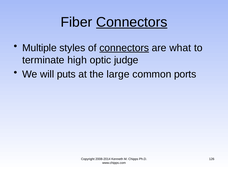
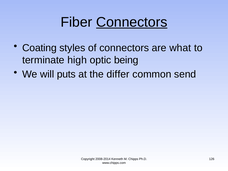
Multiple: Multiple -> Coating
connectors at (124, 48) underline: present -> none
judge: judge -> being
large: large -> differ
ports: ports -> send
